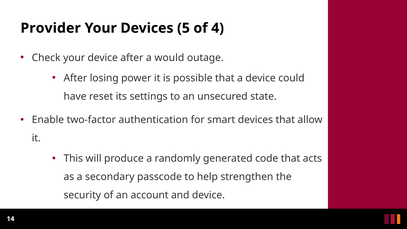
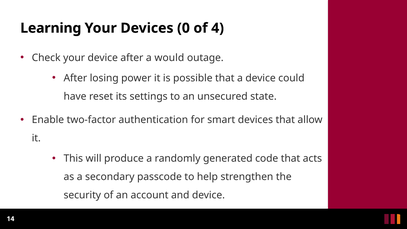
Provider: Provider -> Learning
5: 5 -> 0
